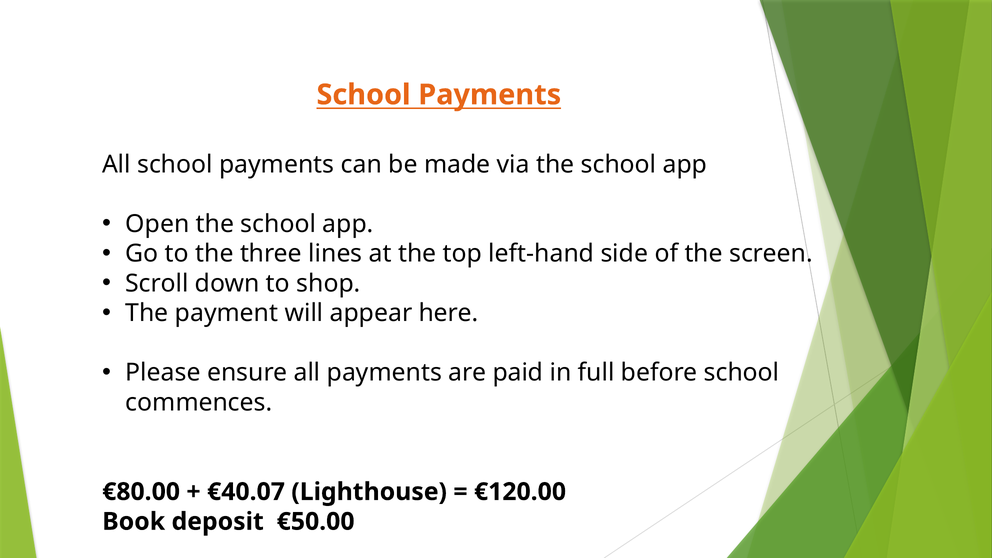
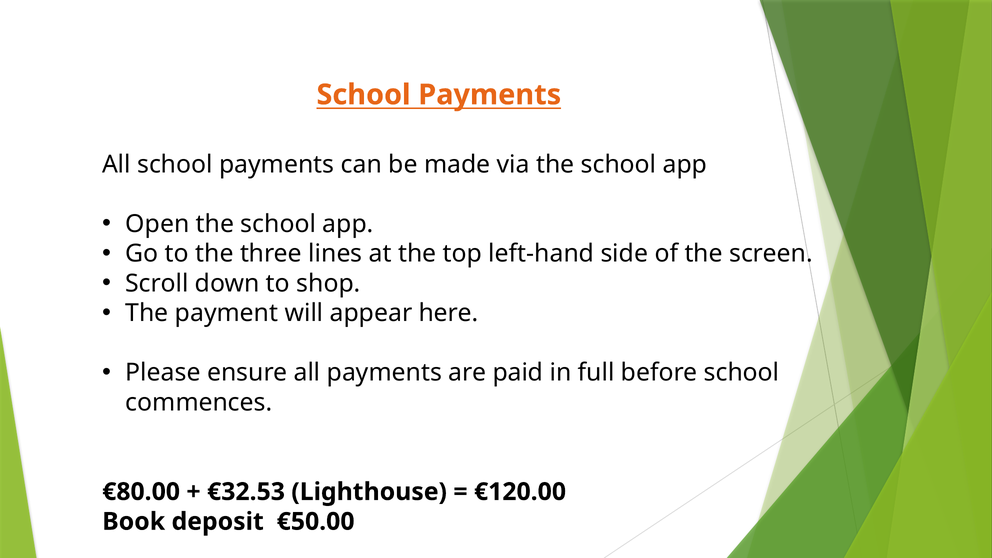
€40.07: €40.07 -> €32.53
